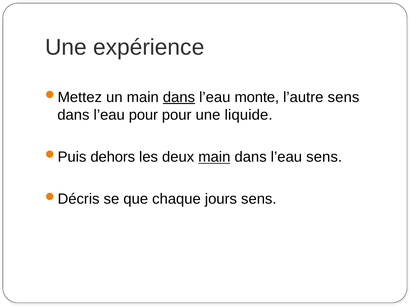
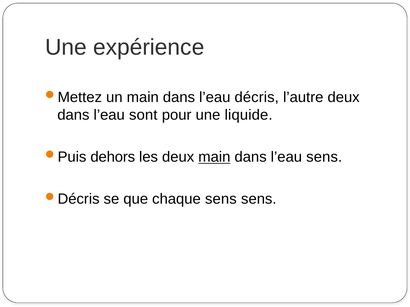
dans at (179, 97) underline: present -> none
monte: monte -> décris
l’autre sens: sens -> deux
l’eau pour: pour -> sont
chaque jours: jours -> sens
